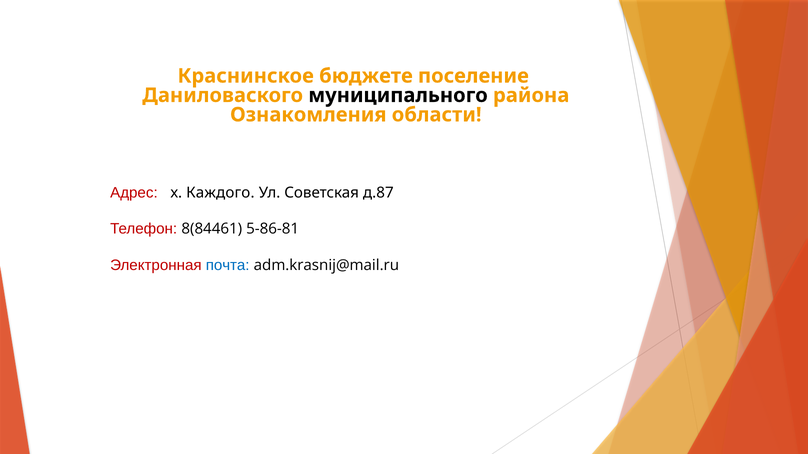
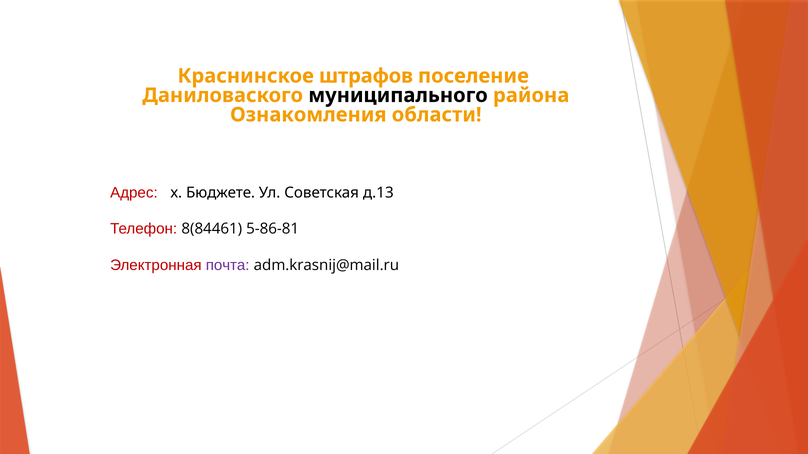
бюджете: бюджете -> штрафов
Каждого: Каждого -> Бюджете
д.87: д.87 -> д.13
почта colour: blue -> purple
